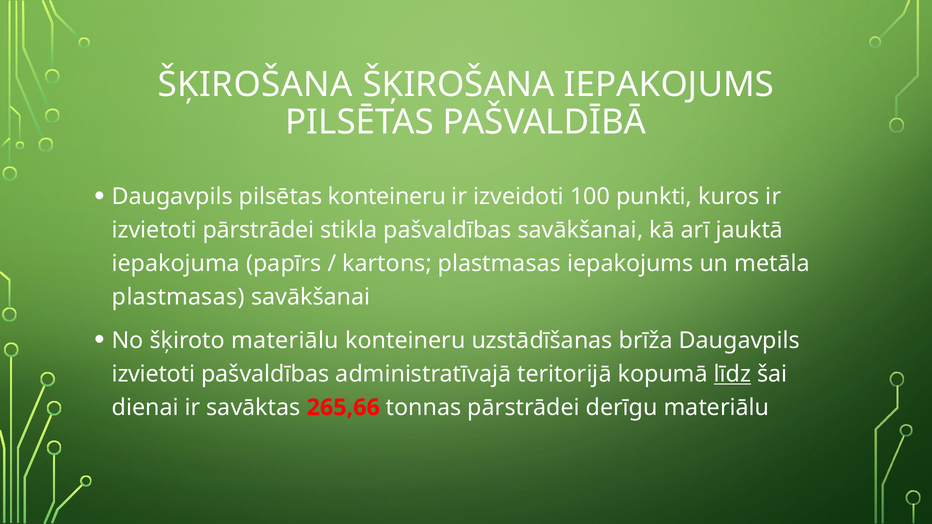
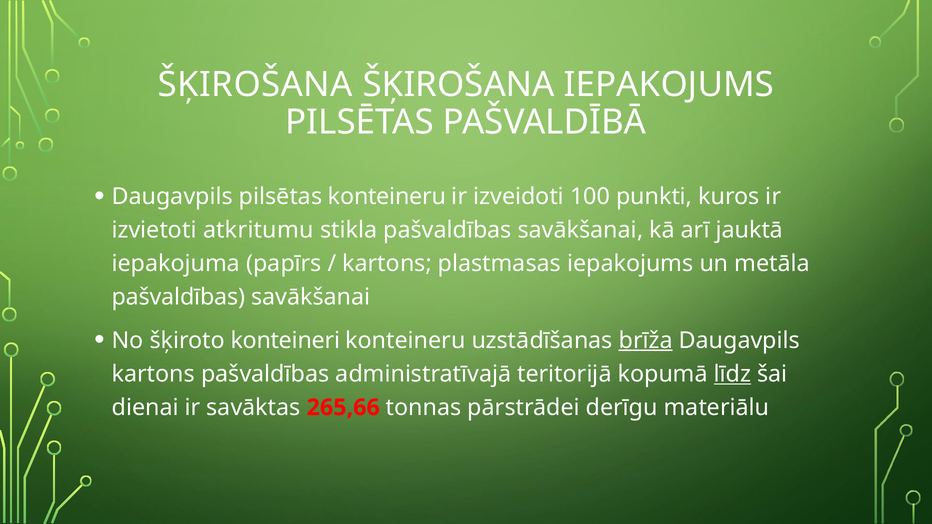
izvietoti pārstrādei: pārstrādei -> atkritumu
plastmasas at (178, 297): plastmasas -> pašvaldības
šķiroto materiālu: materiālu -> konteineri
brīža underline: none -> present
izvietoti at (153, 374): izvietoti -> kartons
